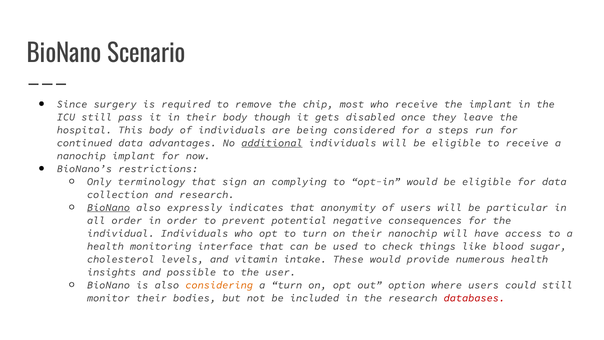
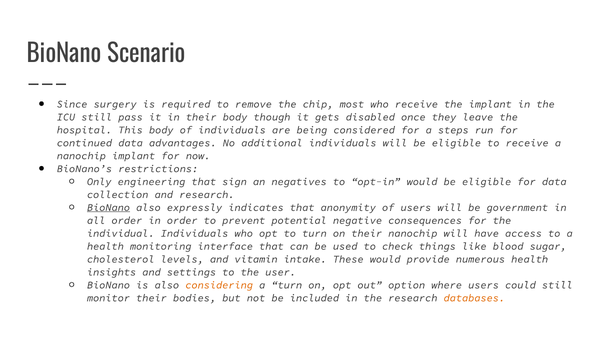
additional underline: present -> none
terminology: terminology -> engineering
complying: complying -> negatives
particular: particular -> government
possible: possible -> settings
databases colour: red -> orange
